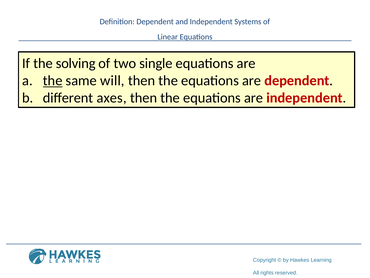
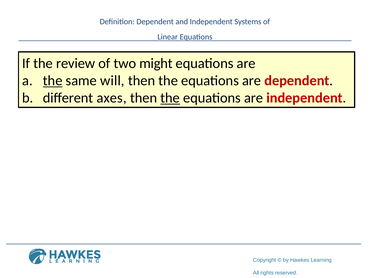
solving: solving -> review
single: single -> might
the at (170, 98) underline: none -> present
